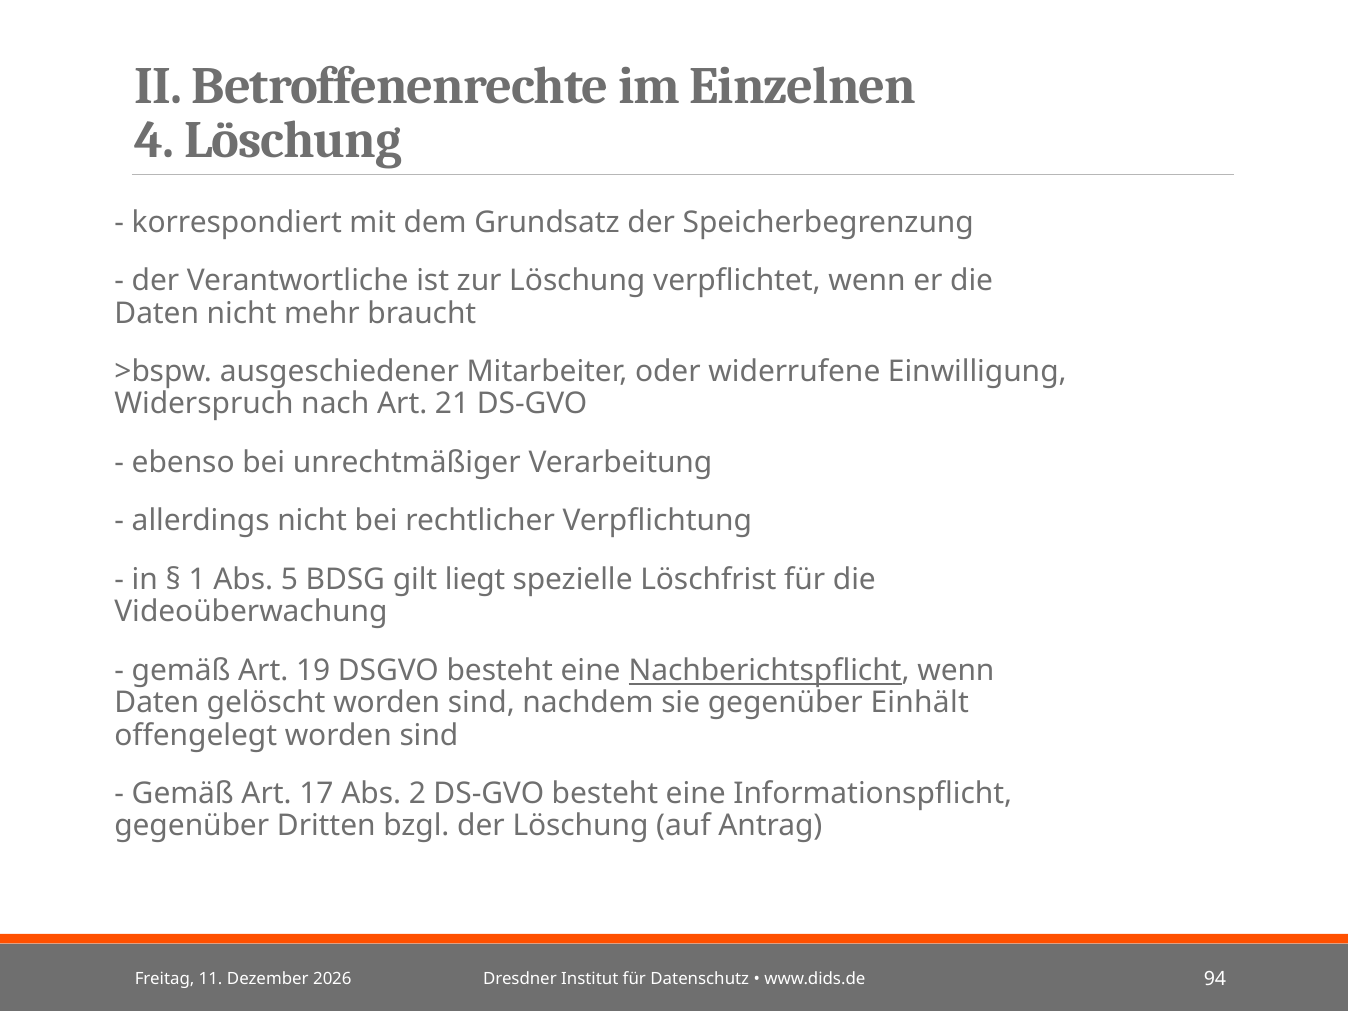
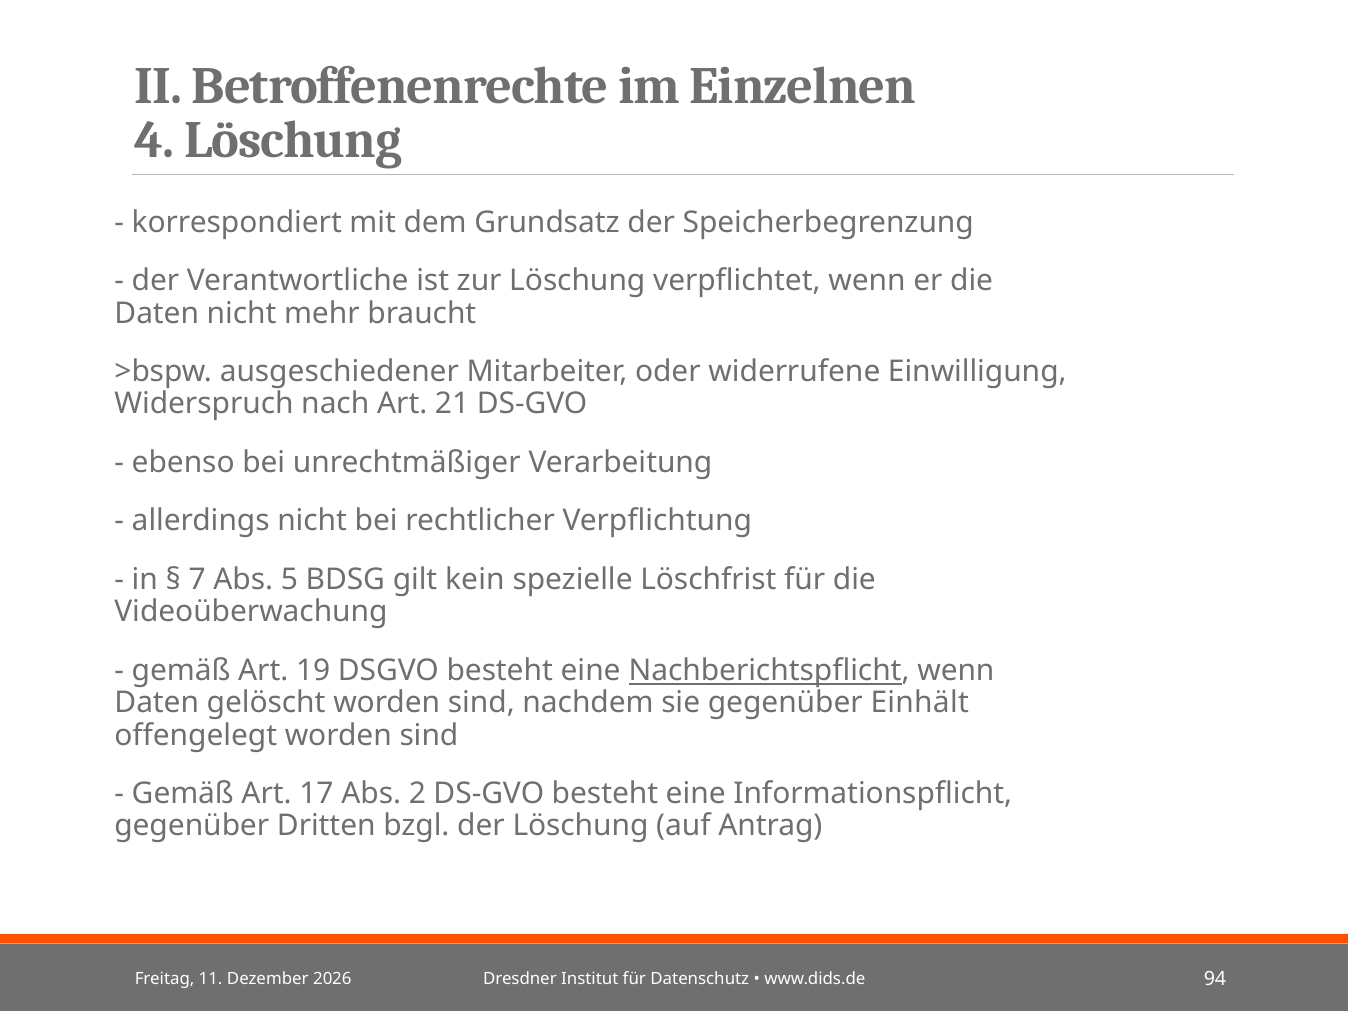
1: 1 -> 7
liegt: liegt -> kein
